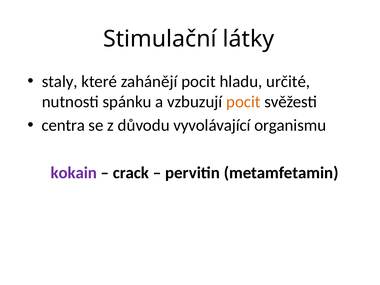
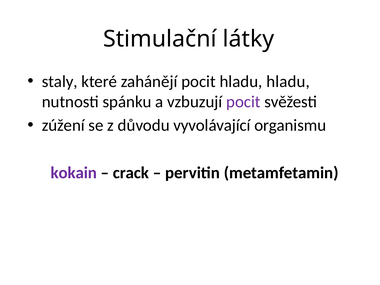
hladu určité: určité -> hladu
pocit at (243, 102) colour: orange -> purple
centra: centra -> zúžení
